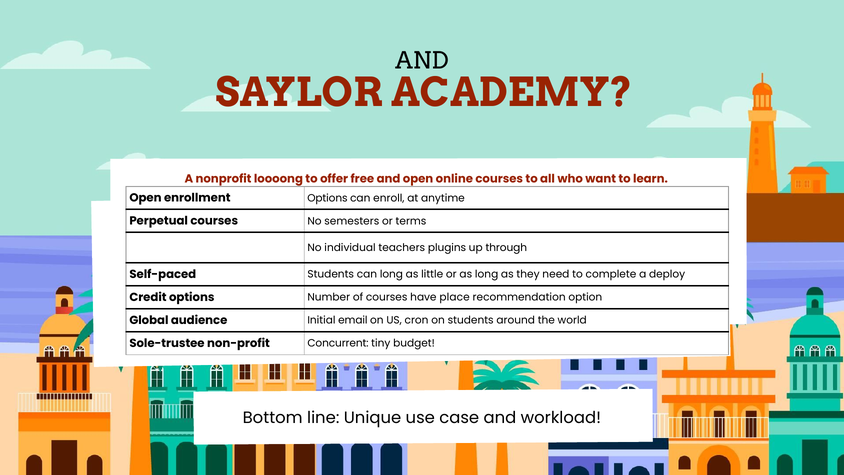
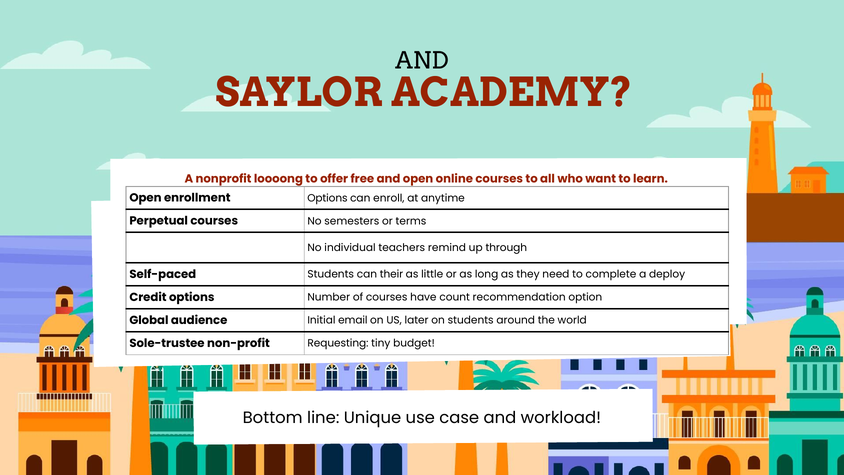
plugins: plugins -> remind
can long: long -> their
place: place -> count
cron: cron -> later
Concurrent: Concurrent -> Requesting
